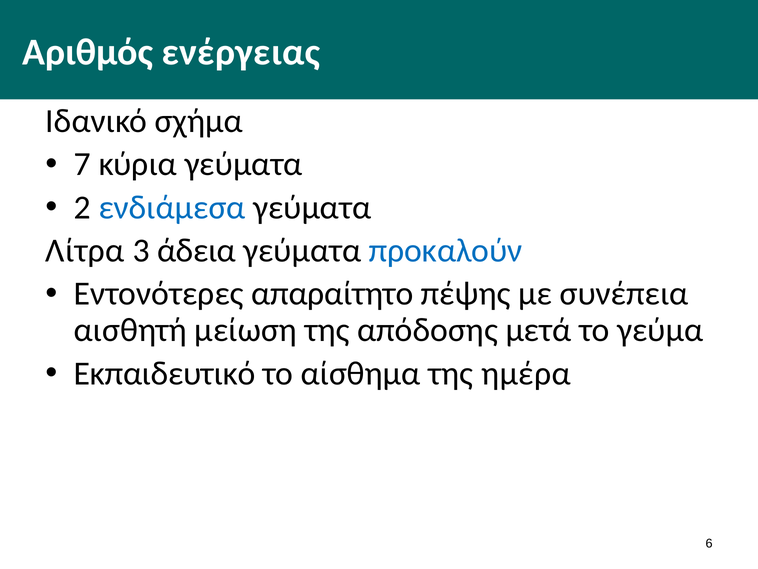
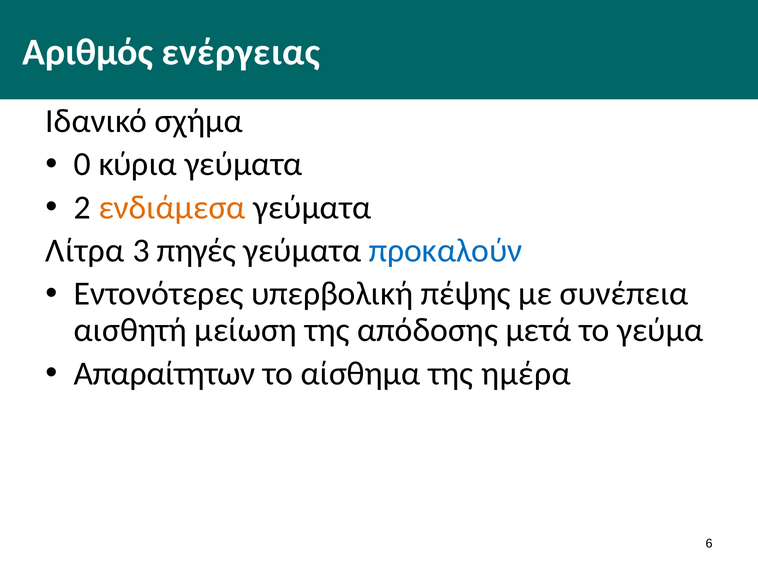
7: 7 -> 0
ενδιάμεσα colour: blue -> orange
άδεια: άδεια -> πηγές
απαραίτητο: απαραίτητο -> υπερβολική
Εκπαιδευτικό: Εκπαιδευτικό -> Απαραίτητων
